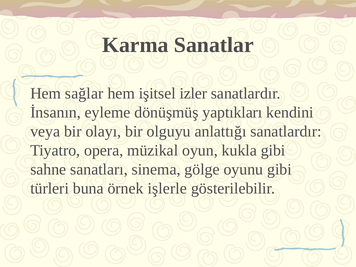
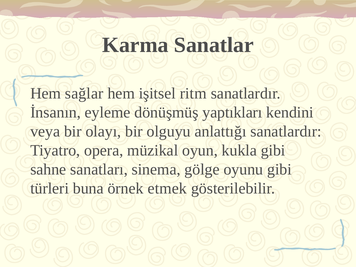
izler: izler -> ritm
işlerle: işlerle -> etmek
